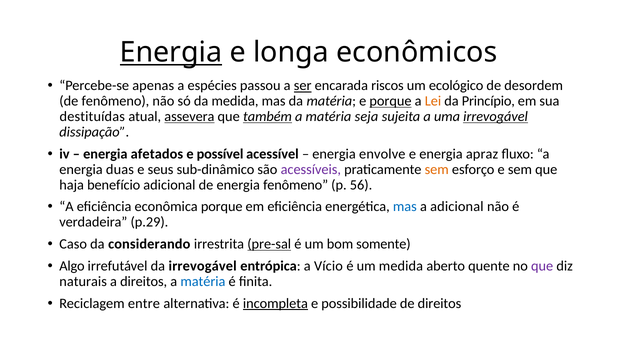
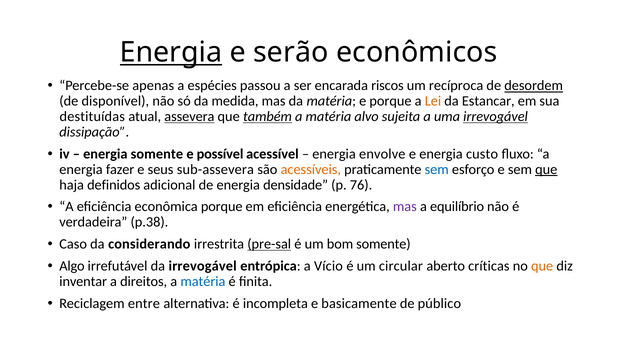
longa: longa -> serão
ser underline: present -> none
ecológico: ecológico -> recíproca
desordem underline: none -> present
de fenômeno: fenômeno -> disponível
porque at (391, 101) underline: present -> none
Princípio: Princípio -> Estancar
seja: seja -> alvo
energia afetados: afetados -> somente
apraz: apraz -> custo
duas: duas -> fazer
sub-dinâmico: sub-dinâmico -> sub-assevera
acessíveis colour: purple -> orange
sem at (437, 170) colour: orange -> blue
que at (546, 170) underline: none -> present
benefício: benefício -> definidos
energia fenômeno: fenômeno -> densidade
56: 56 -> 76
mas at (405, 207) colour: blue -> purple
a adicional: adicional -> equilíbrio
p.29: p.29 -> p.38
um medida: medida -> circular
quente: quente -> críticas
que at (542, 267) colour: purple -> orange
naturais: naturais -> inventar
incompleta underline: present -> none
possibilidade: possibilidade -> basicamente
de direitos: direitos -> público
